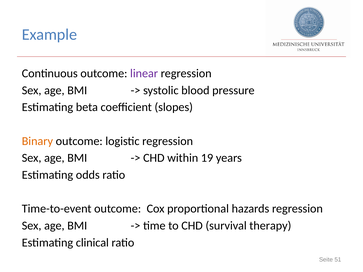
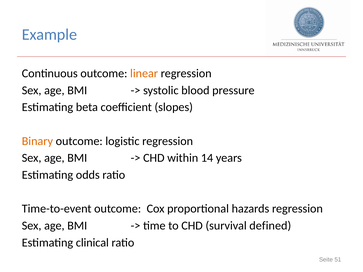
linear colour: purple -> orange
19: 19 -> 14
therapy: therapy -> defined
